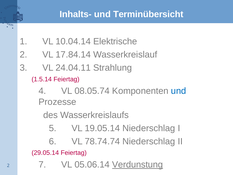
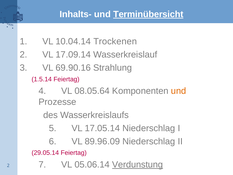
Terminübersicht underline: none -> present
Elektrische: Elektrische -> Trockenen
17.84.14: 17.84.14 -> 17.09.14
24.04.11: 24.04.11 -> 69.90.16
08.05.74: 08.05.74 -> 08.05.64
und at (179, 91) colour: blue -> orange
19.05.14: 19.05.14 -> 17.05.14
78.74.74: 78.74.74 -> 89.96.09
